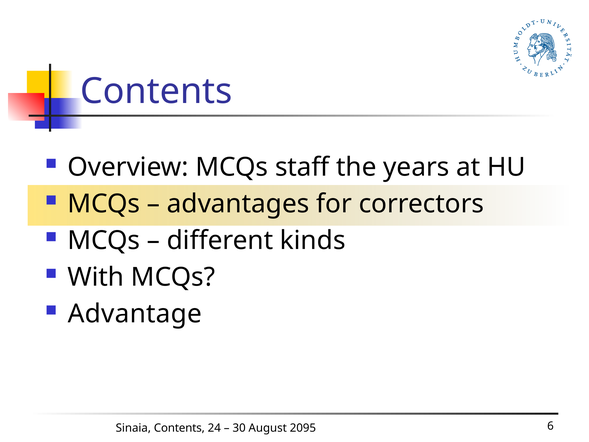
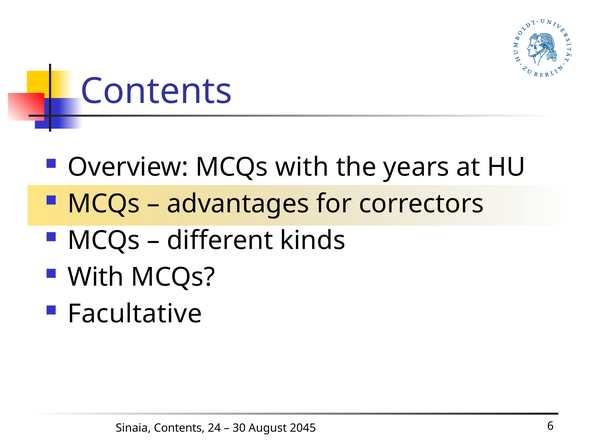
MCQs staff: staff -> with
Advantage: Advantage -> Facultative
2095: 2095 -> 2045
